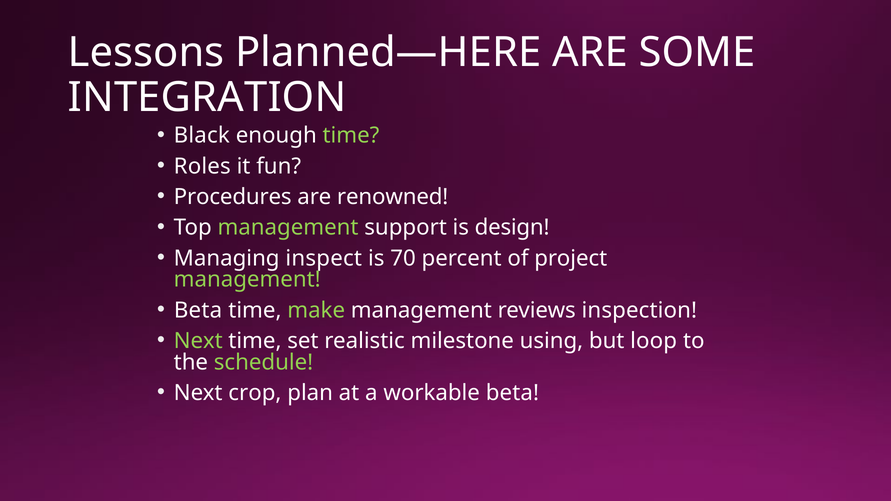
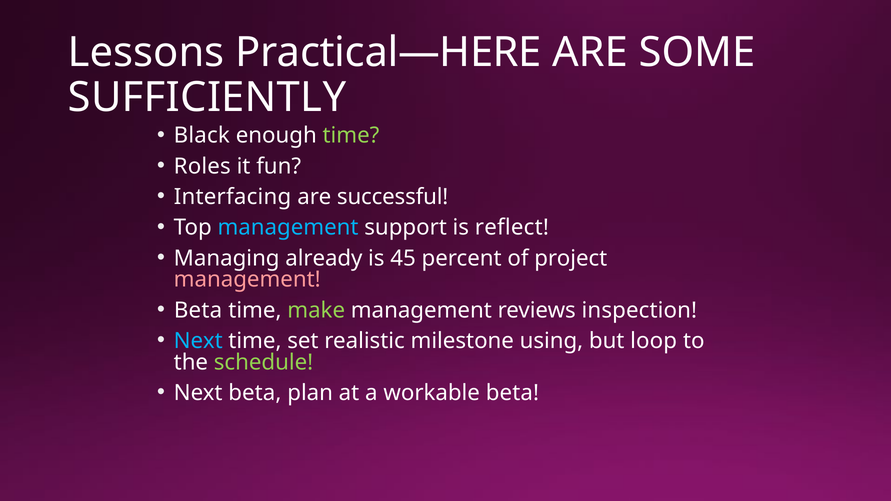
Planned—HERE: Planned—HERE -> Practical—HERE
INTEGRATION: INTEGRATION -> SUFFICIENTLY
Procedures: Procedures -> Interfacing
renowned: renowned -> successful
management at (288, 228) colour: light green -> light blue
design: design -> reflect
inspect: inspect -> already
70: 70 -> 45
management at (247, 280) colour: light green -> pink
Next at (198, 341) colour: light green -> light blue
Next crop: crop -> beta
